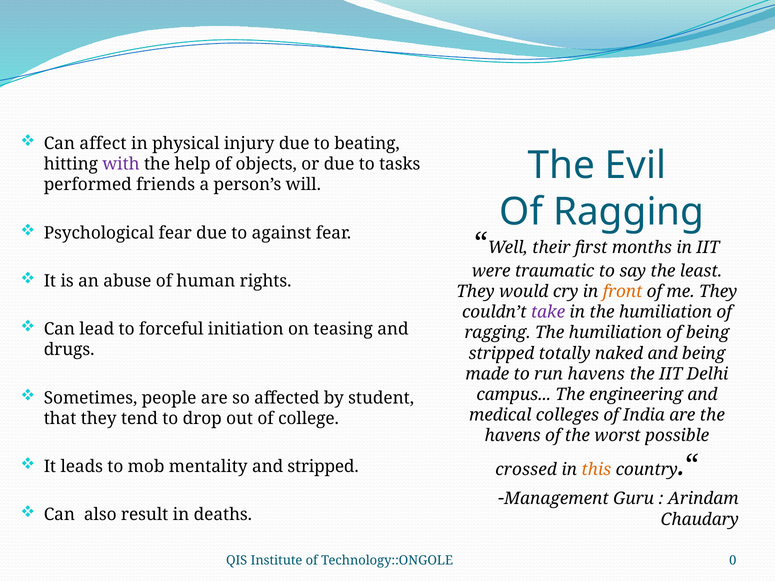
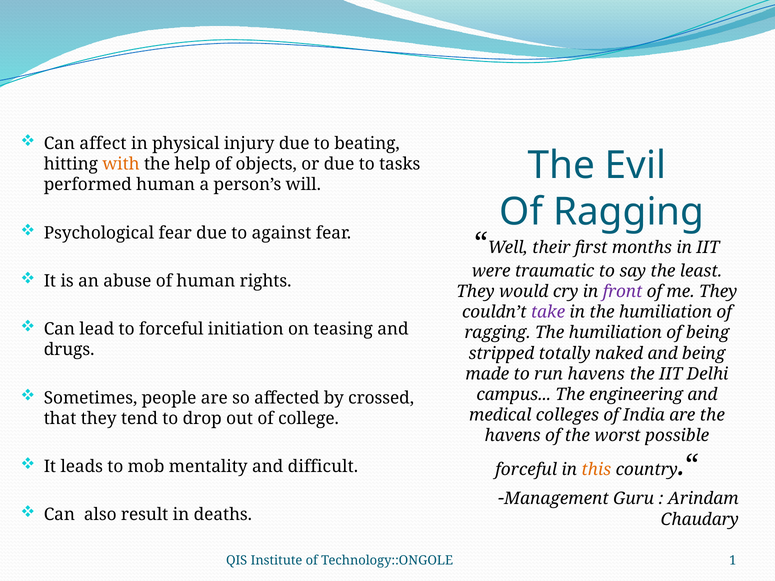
with colour: purple -> orange
performed friends: friends -> human
front colour: orange -> purple
student: student -> crossed
and stripped: stripped -> difficult
crossed at (526, 470): crossed -> forceful
0: 0 -> 1
